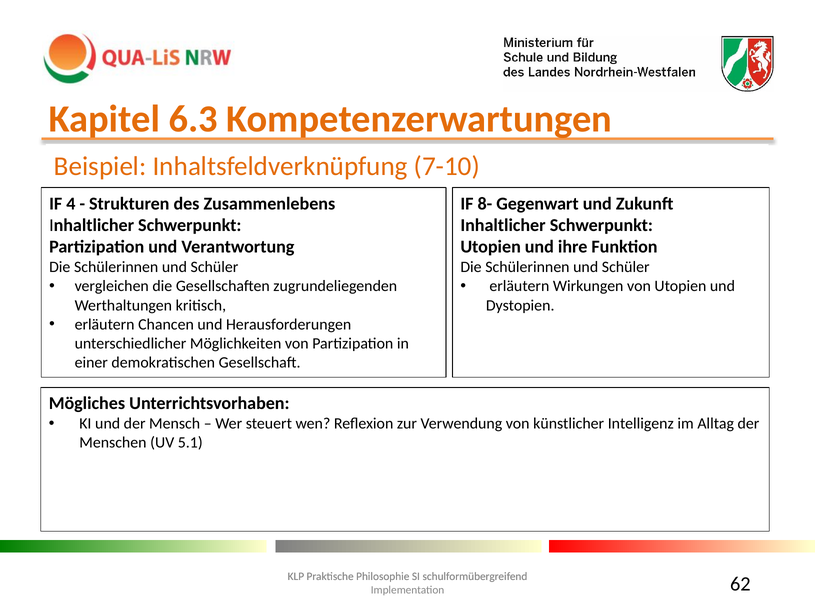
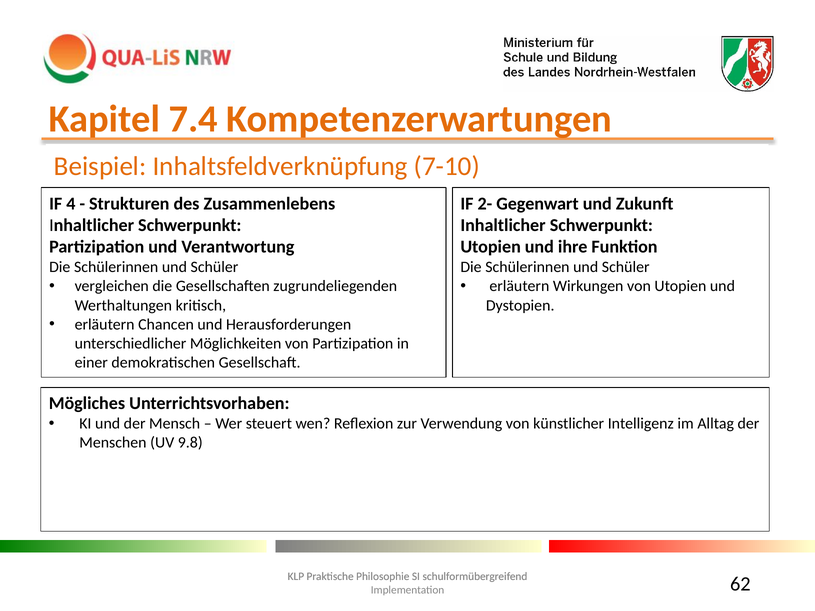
6.3: 6.3 -> 7.4
8-: 8- -> 2-
5.1: 5.1 -> 9.8
